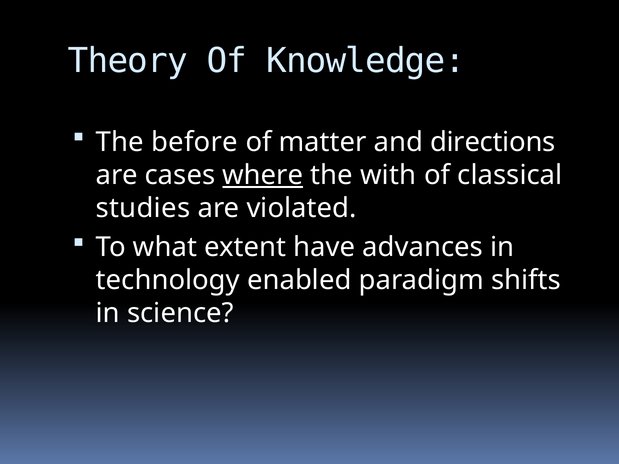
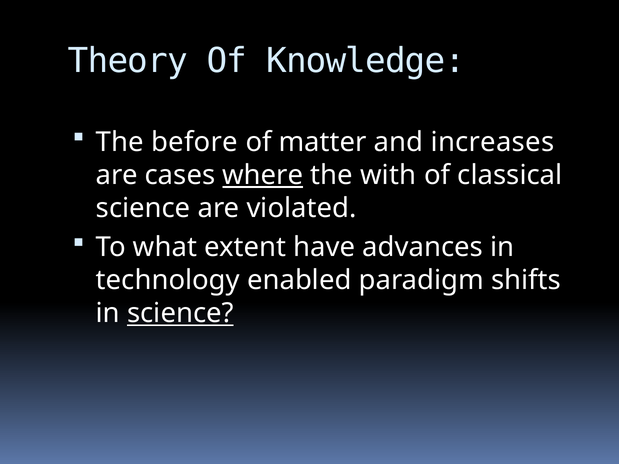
directions: directions -> increases
studies at (143, 208): studies -> science
science at (180, 313) underline: none -> present
